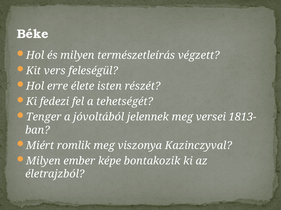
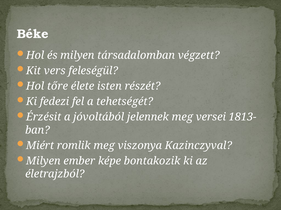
természetleírás: természetleírás -> társadalomban
erre: erre -> tőre
Tenger: Tenger -> Érzésit
